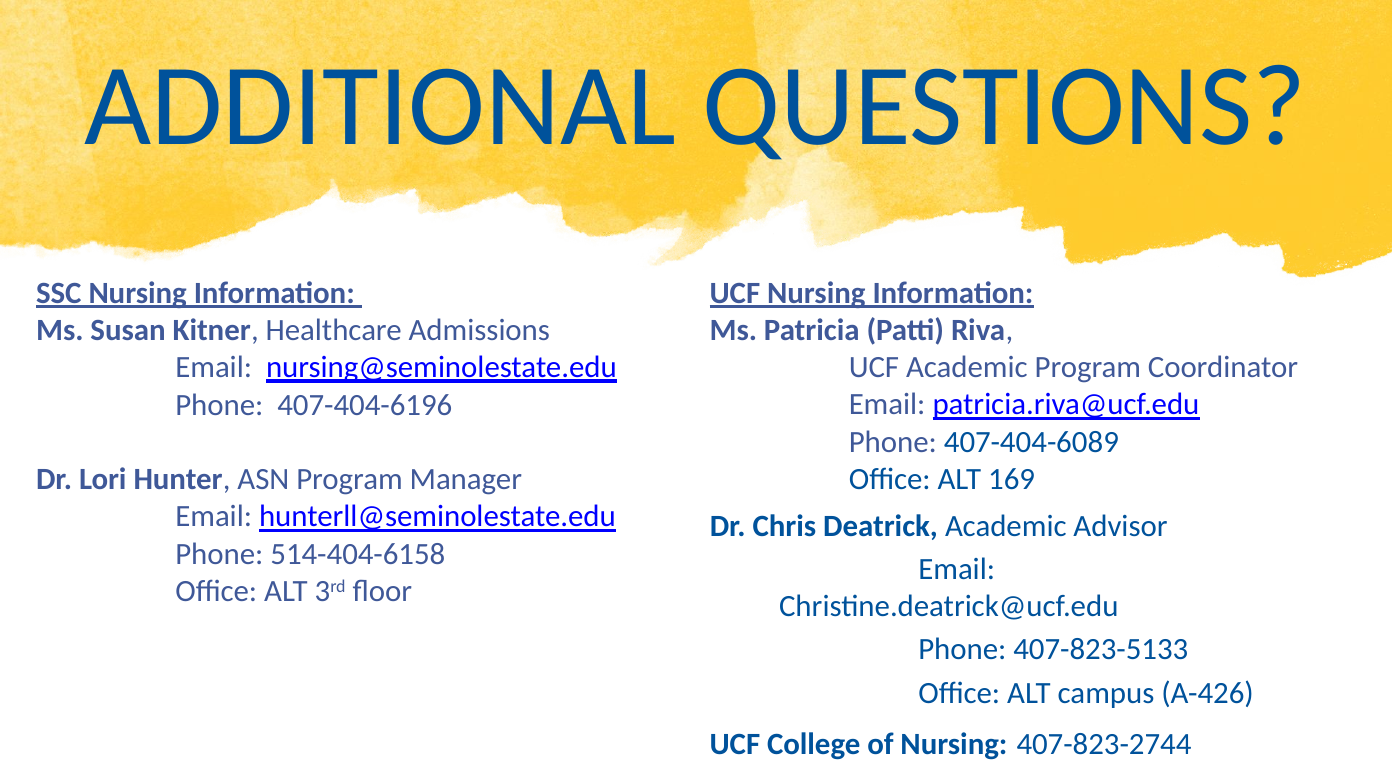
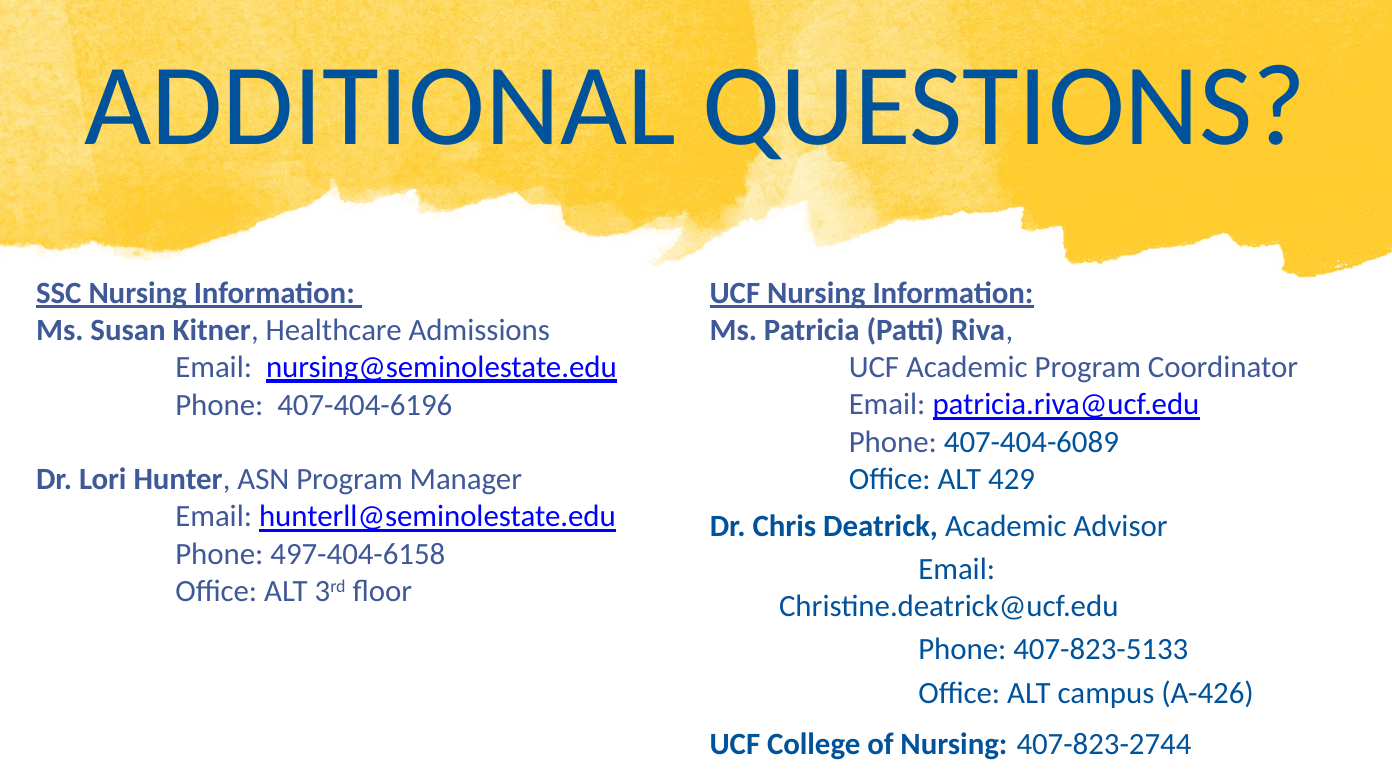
169: 169 -> 429
514-404-6158: 514-404-6158 -> 497-404-6158
